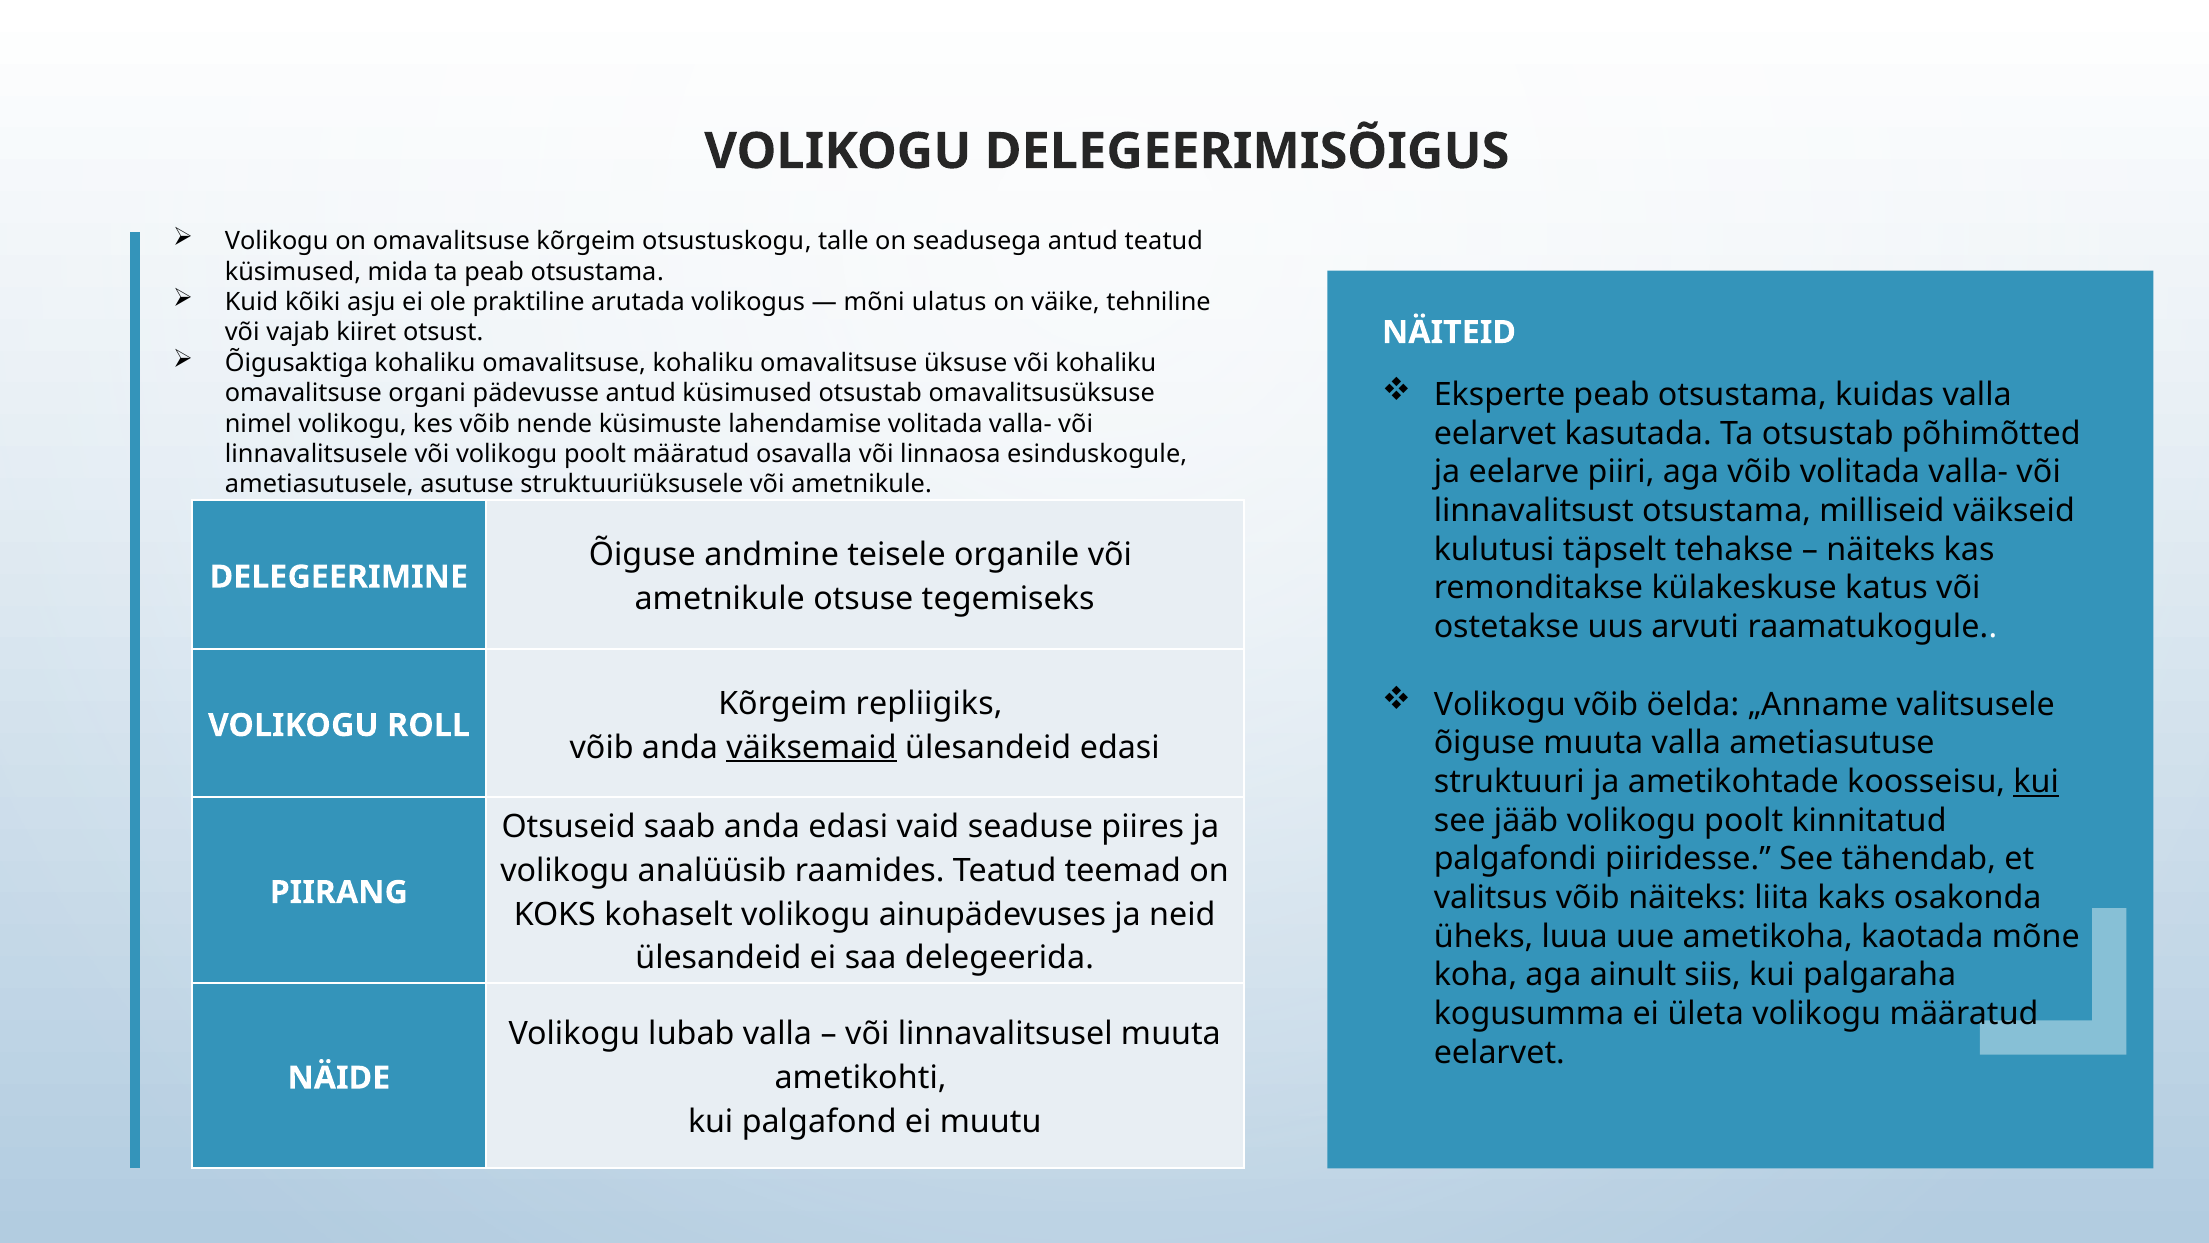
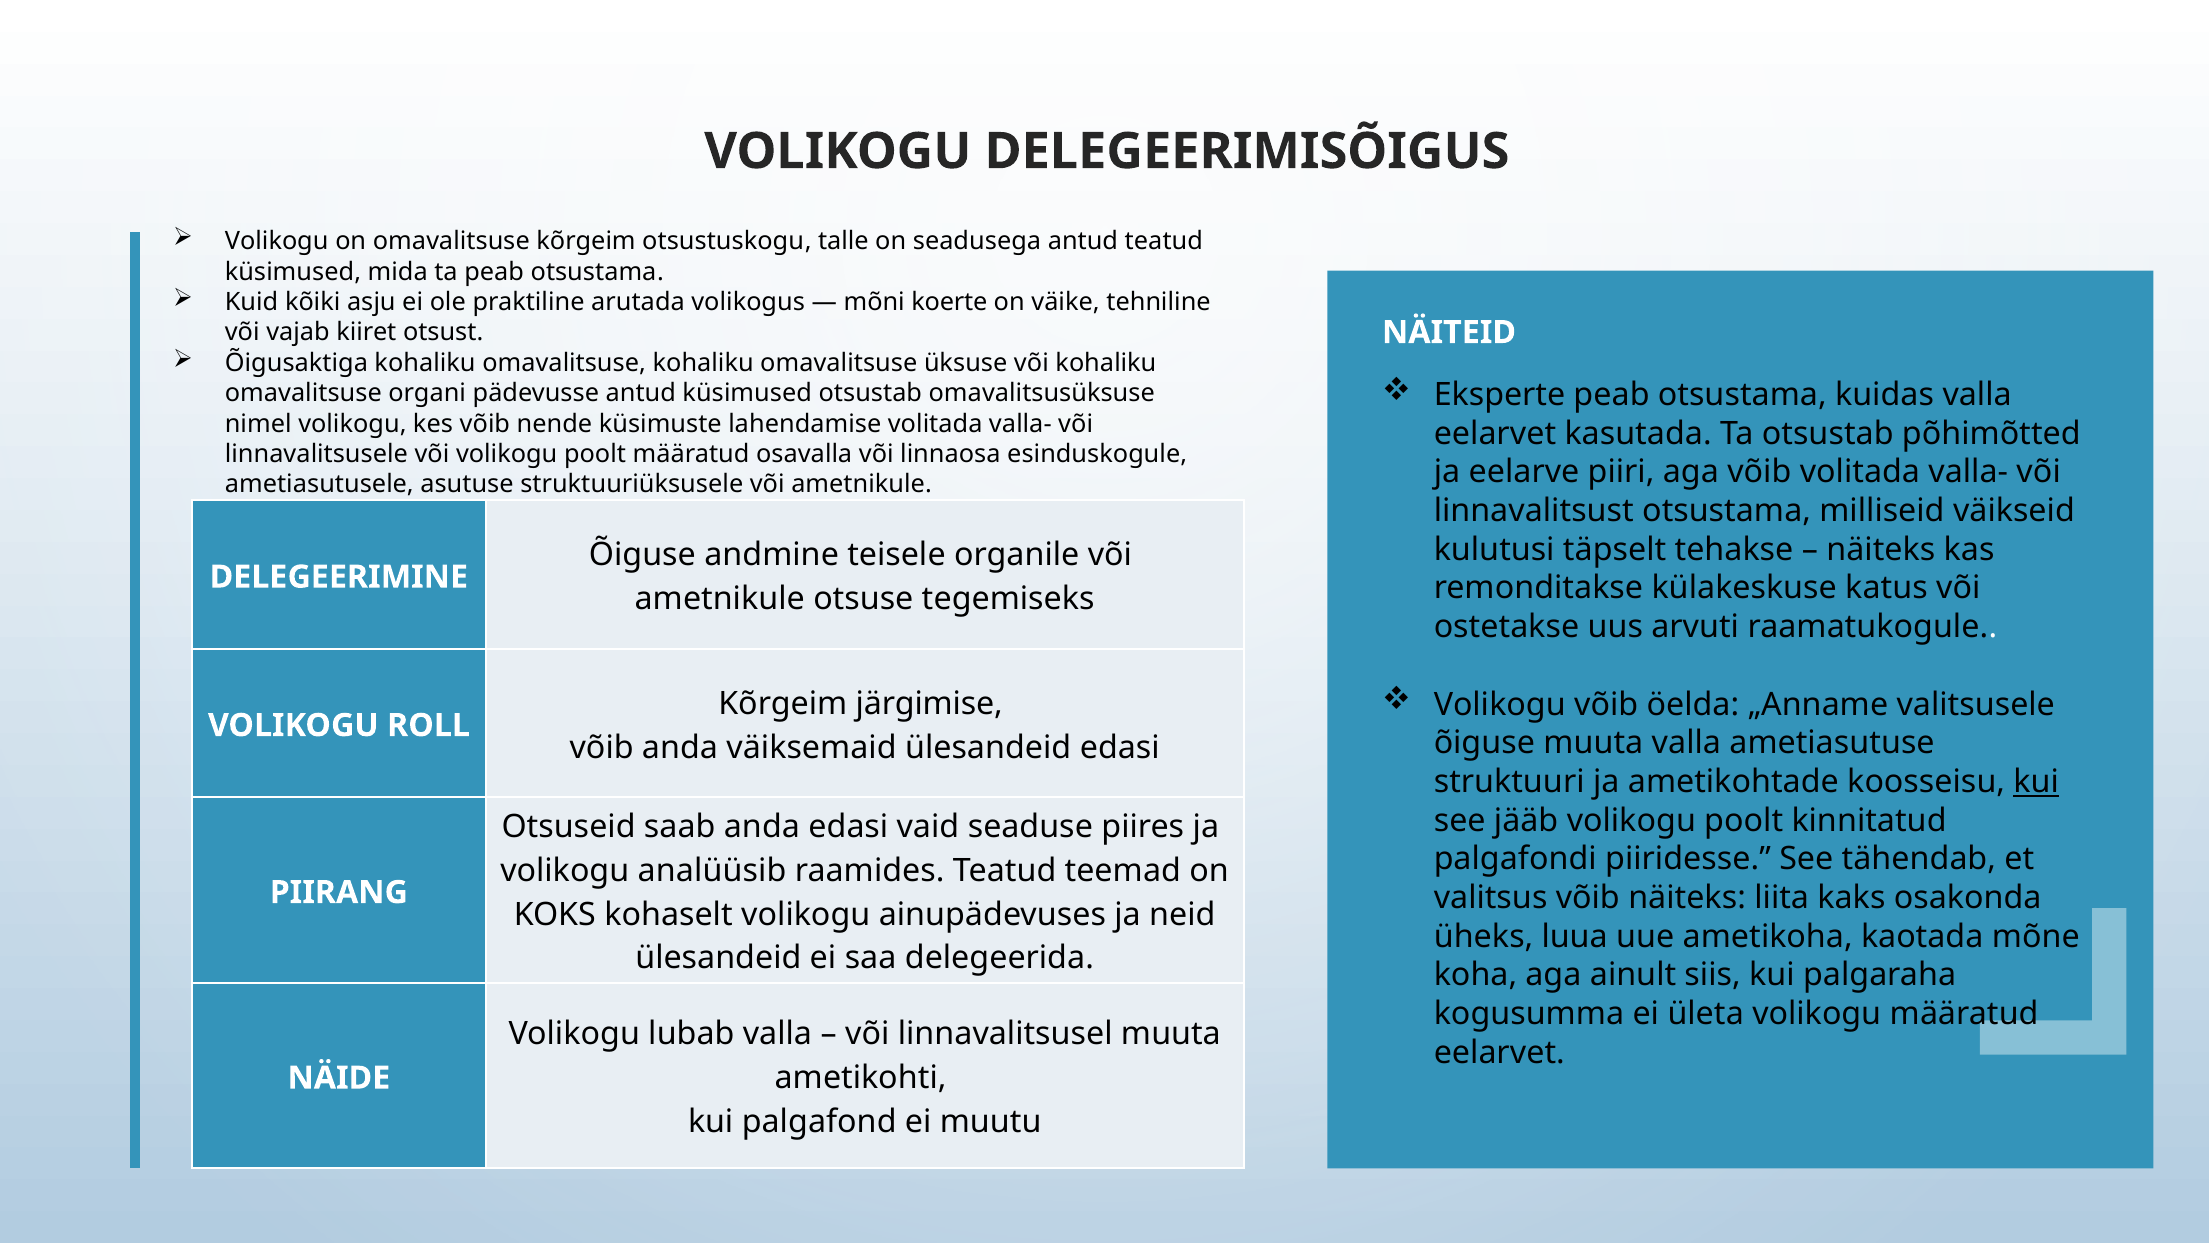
ulatus: ulatus -> koerte
repliigiks: repliigiks -> järgimise
väiksemaid underline: present -> none
